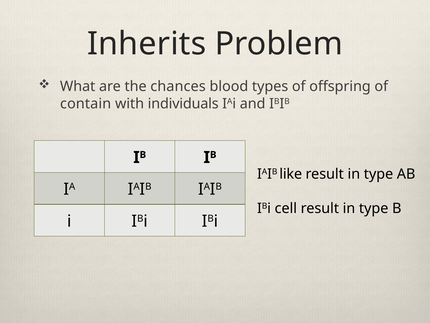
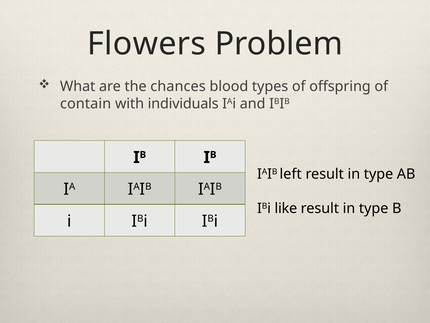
Inherits: Inherits -> Flowers
like: like -> left
cell: cell -> like
